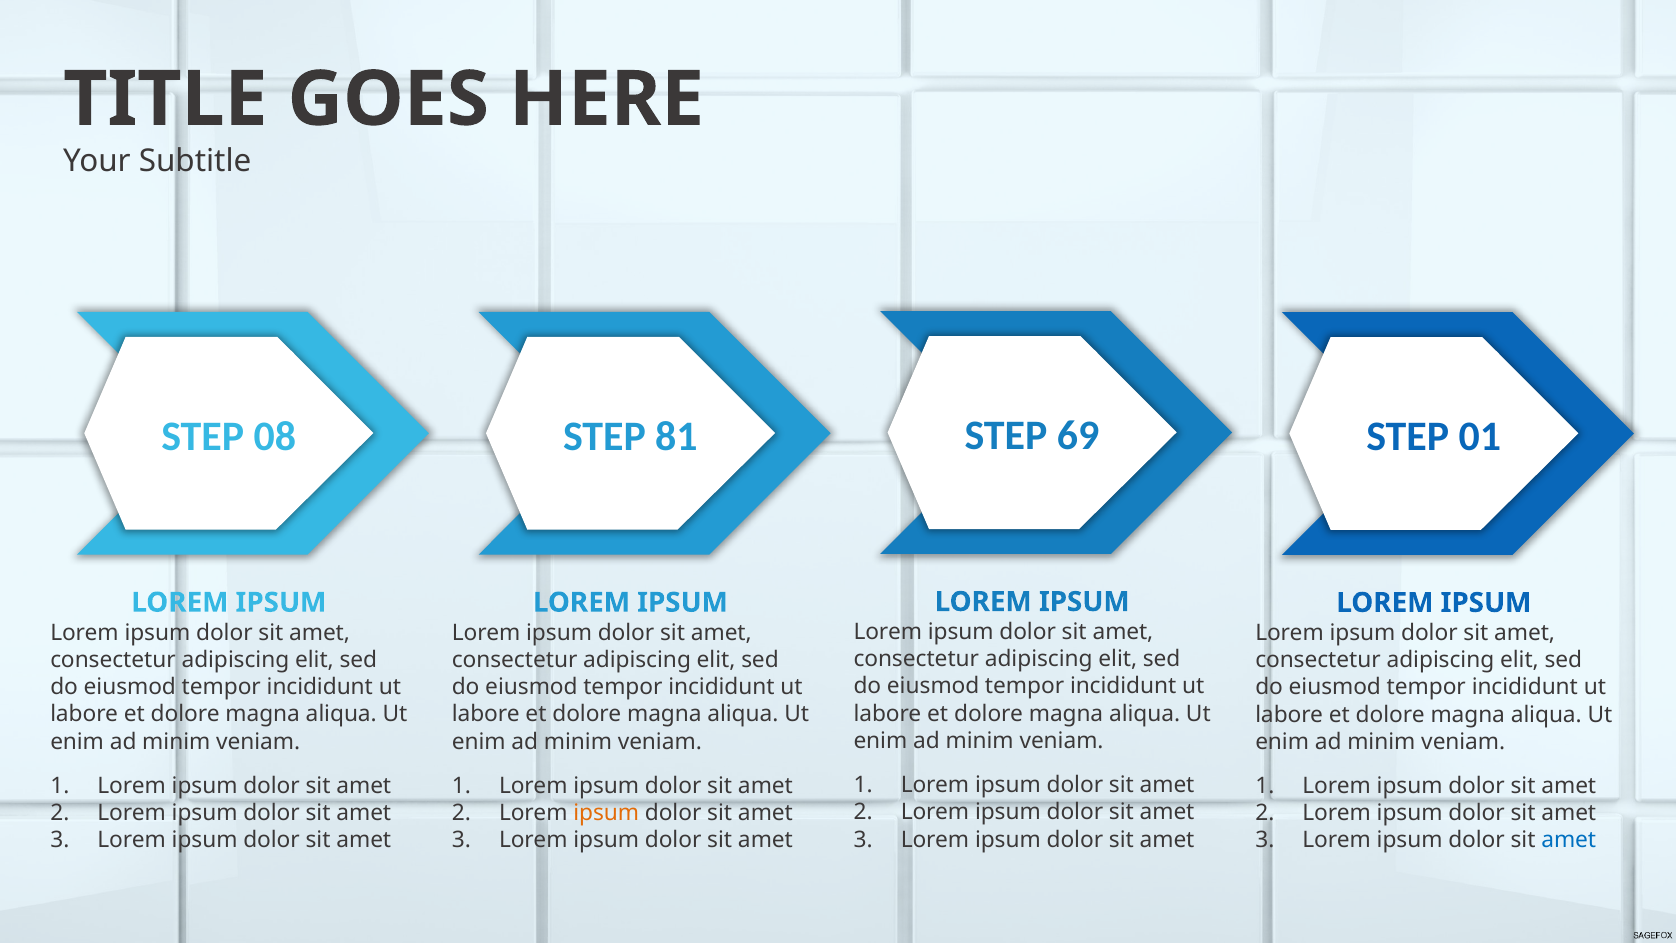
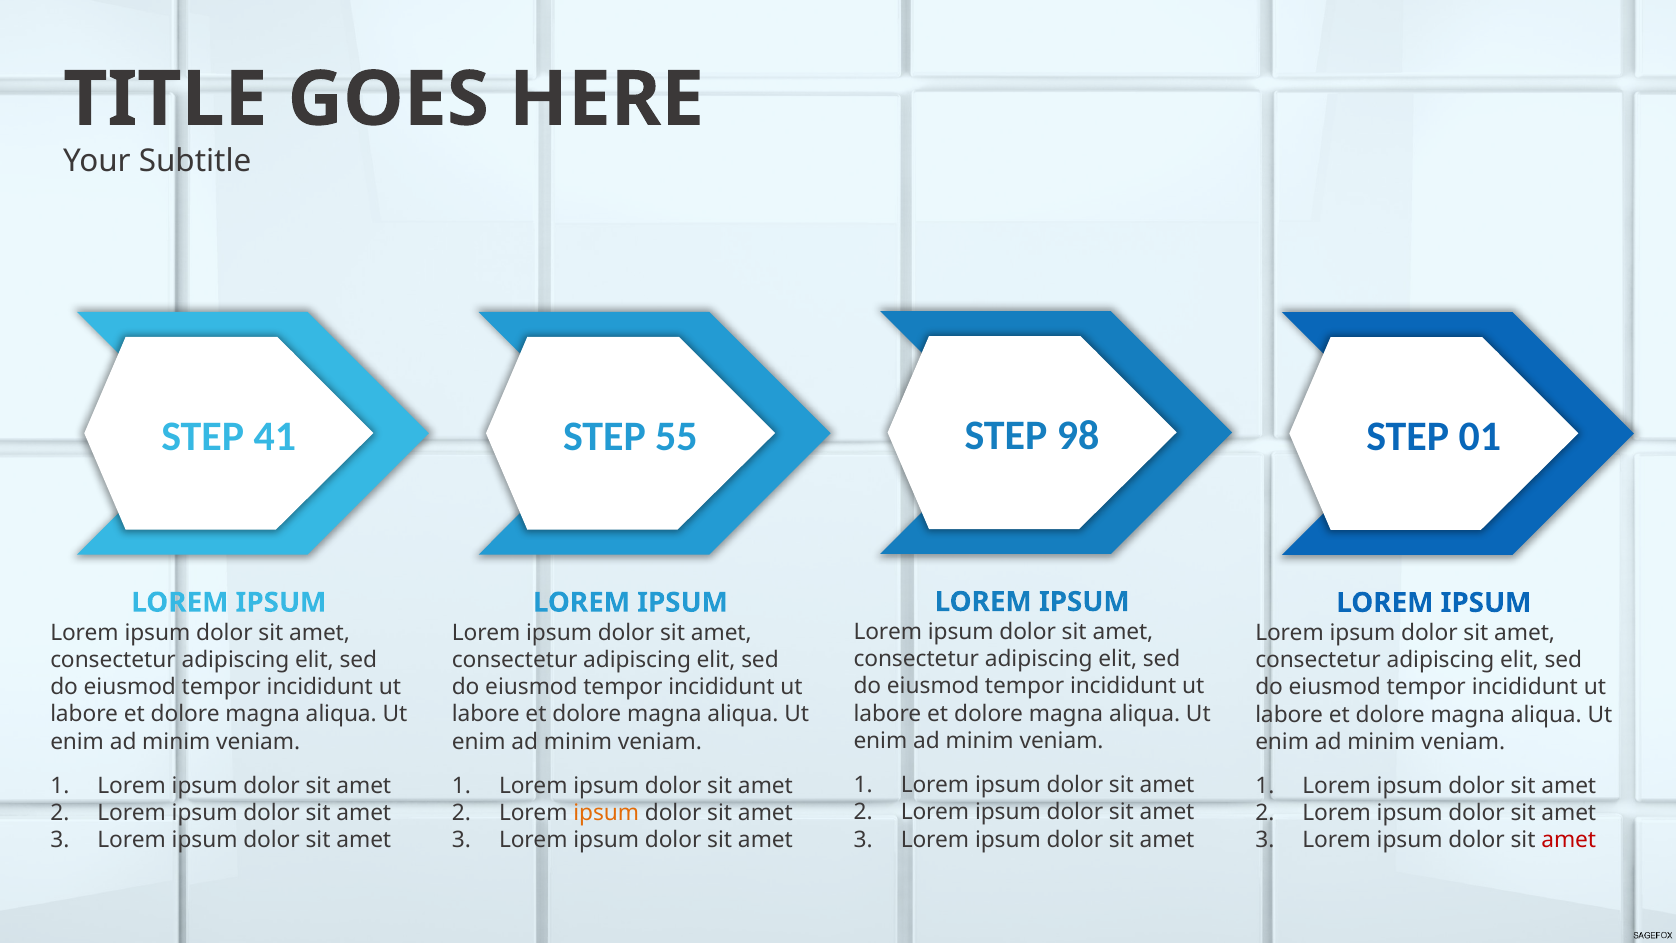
69: 69 -> 98
08: 08 -> 41
81: 81 -> 55
amet at (1569, 840) colour: blue -> red
